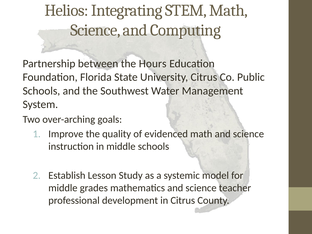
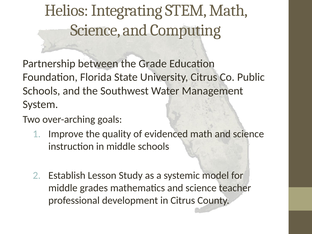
Hours: Hours -> Grade
